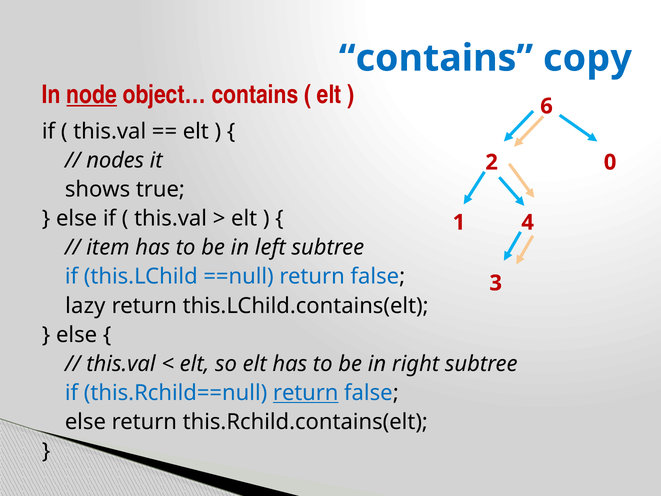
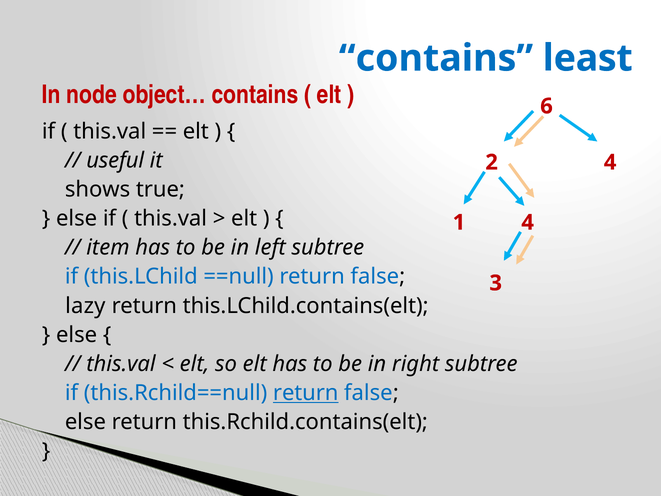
copy: copy -> least
node underline: present -> none
nodes: nodes -> useful
2 0: 0 -> 4
